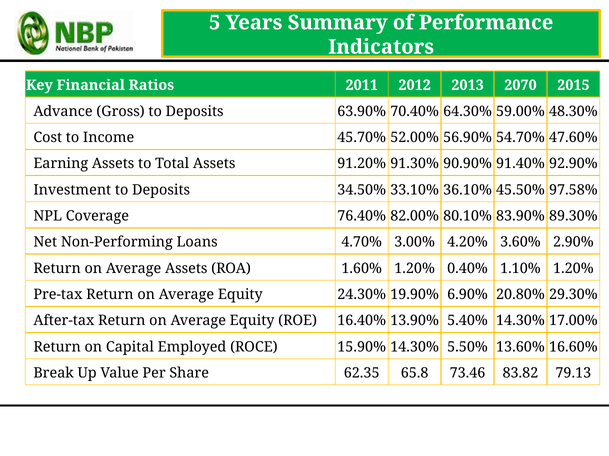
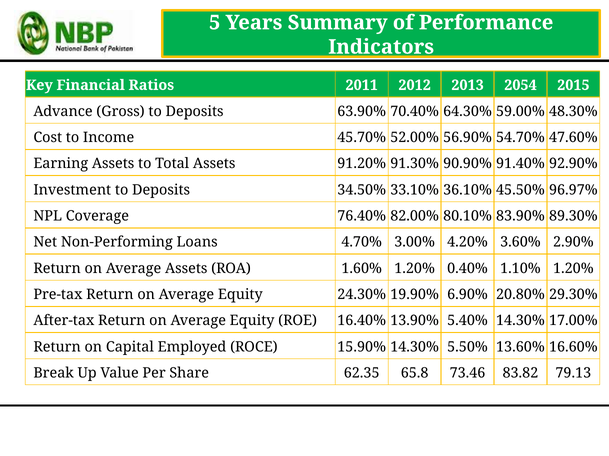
2070: 2070 -> 2054
97.58%: 97.58% -> 96.97%
